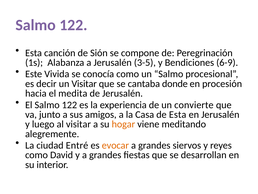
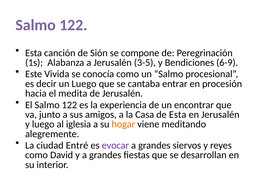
un Visitar: Visitar -> Luego
donde: donde -> entrar
convierte: convierte -> encontrar
al visitar: visitar -> iglesia
evocar colour: orange -> purple
